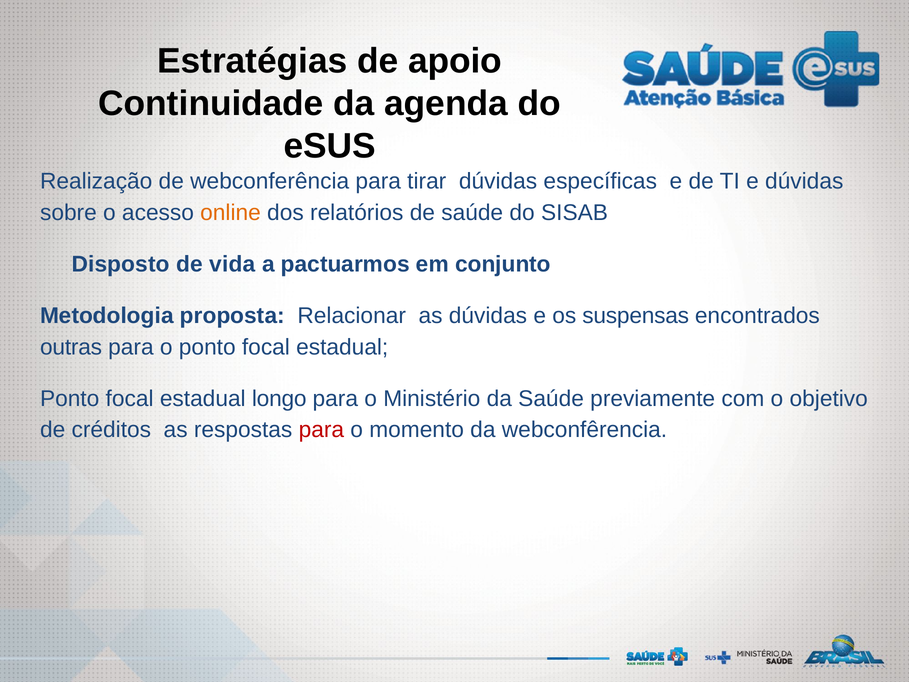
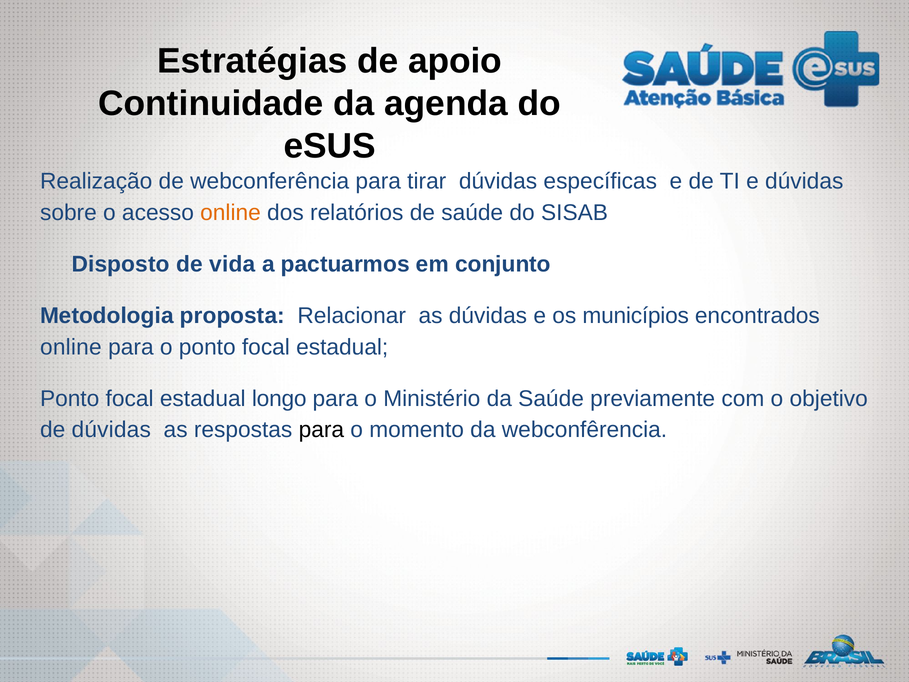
suspensas: suspensas -> municípios
outras at (71, 347): outras -> online
de créditos: créditos -> dúvidas
para at (321, 430) colour: red -> black
